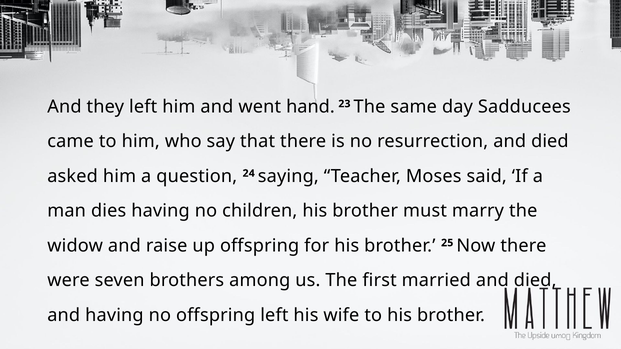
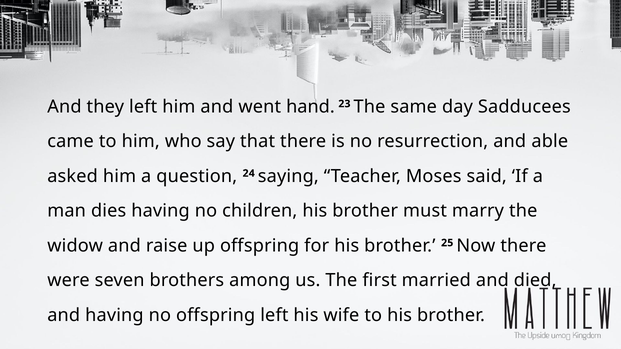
resurrection and died: died -> able
